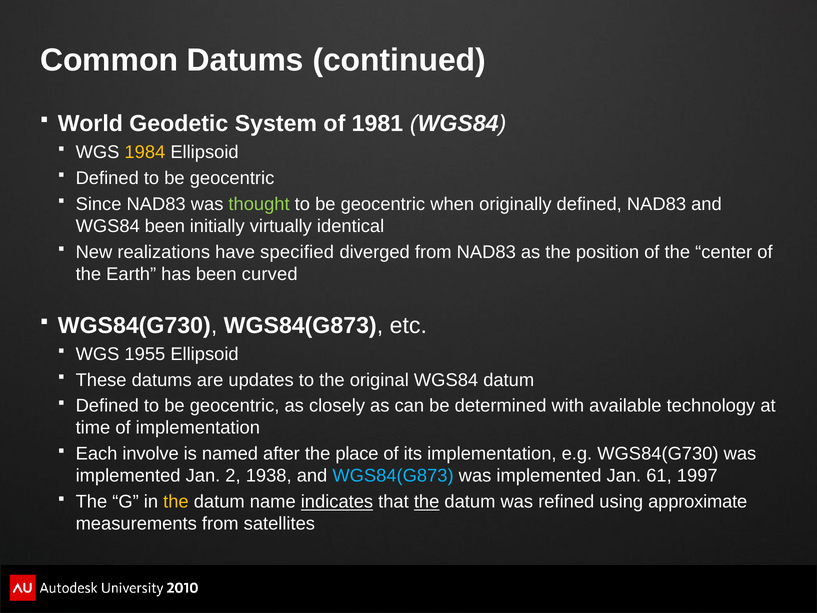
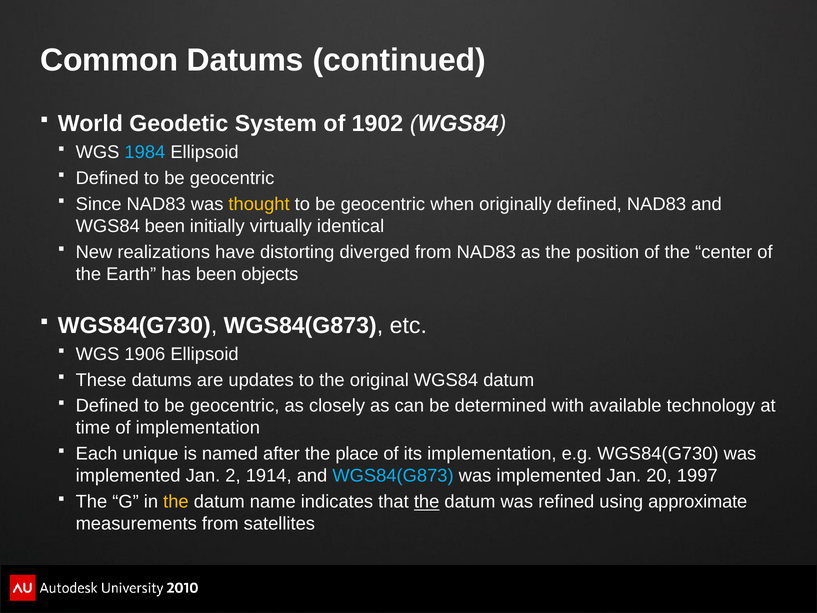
1981: 1981 -> 1902
1984 colour: yellow -> light blue
thought colour: light green -> yellow
specified: specified -> distorting
curved: curved -> objects
1955: 1955 -> 1906
involve: involve -> unique
1938: 1938 -> 1914
61: 61 -> 20
indicates underline: present -> none
